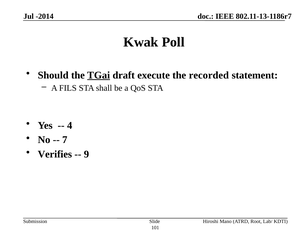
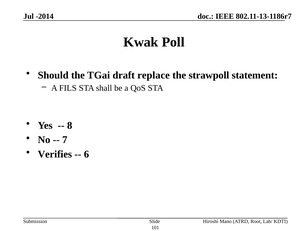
TGai underline: present -> none
execute: execute -> replace
recorded: recorded -> strawpoll
4: 4 -> 8
9: 9 -> 6
